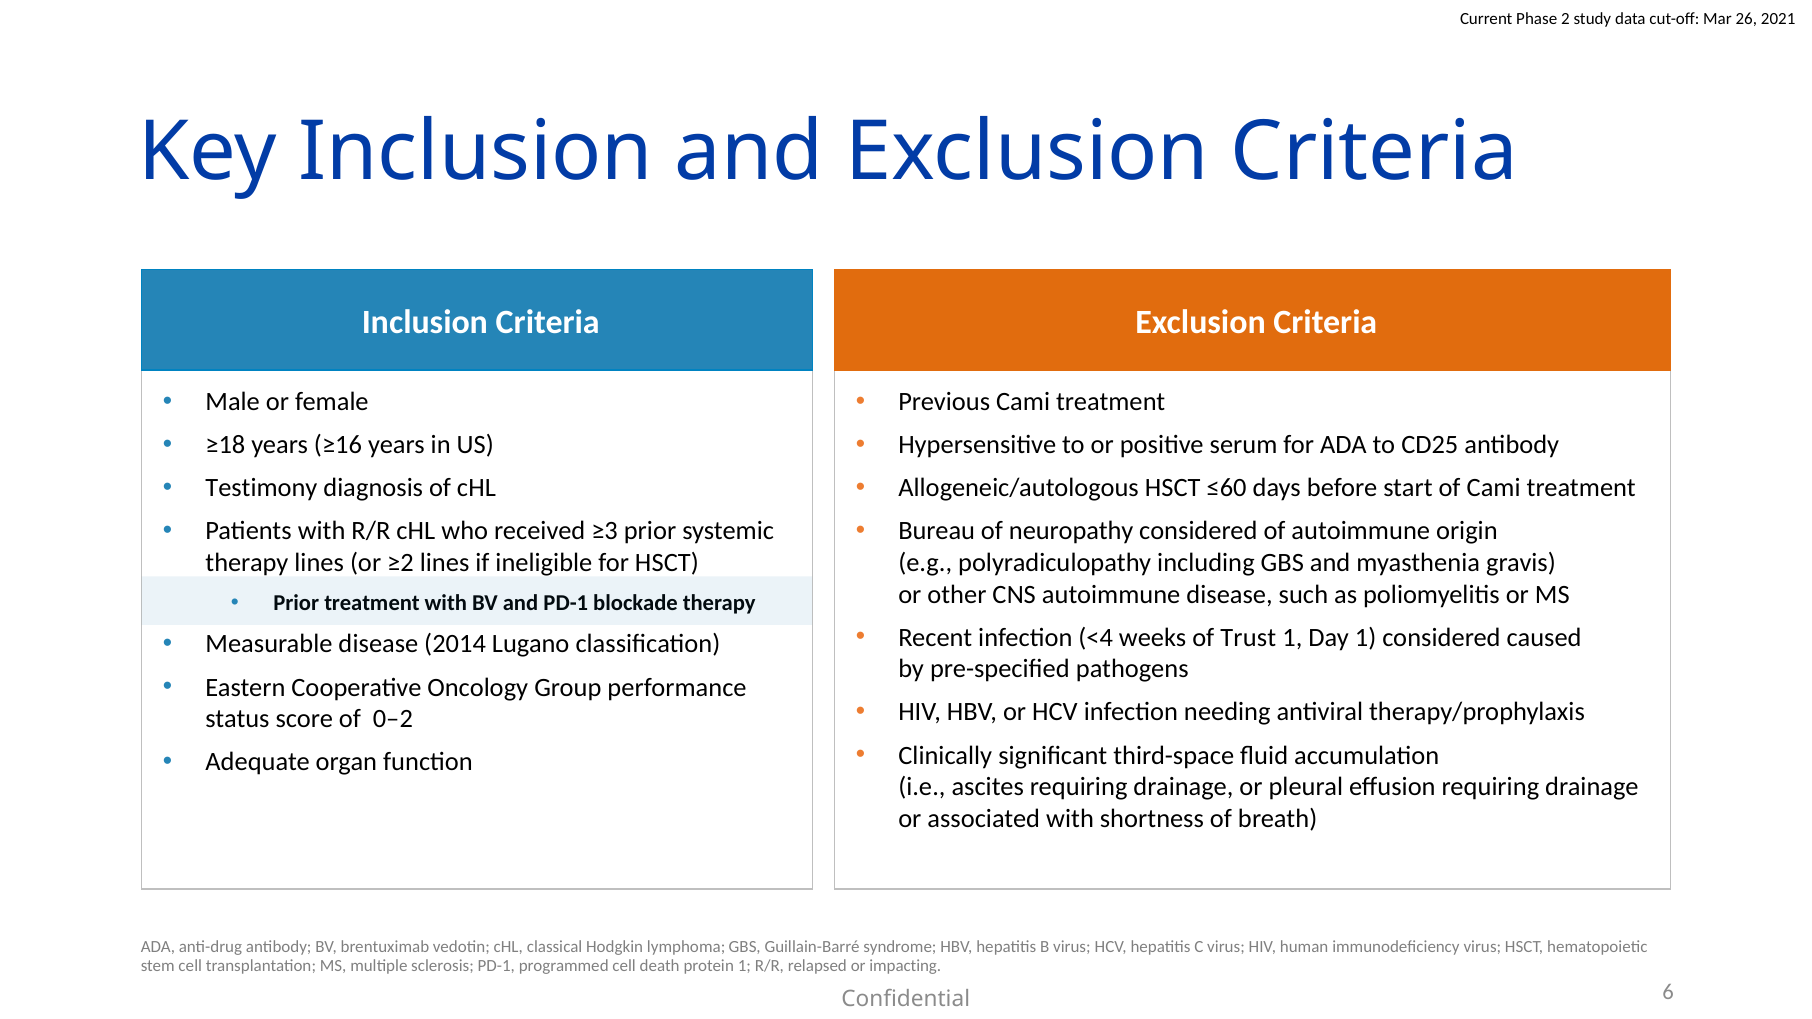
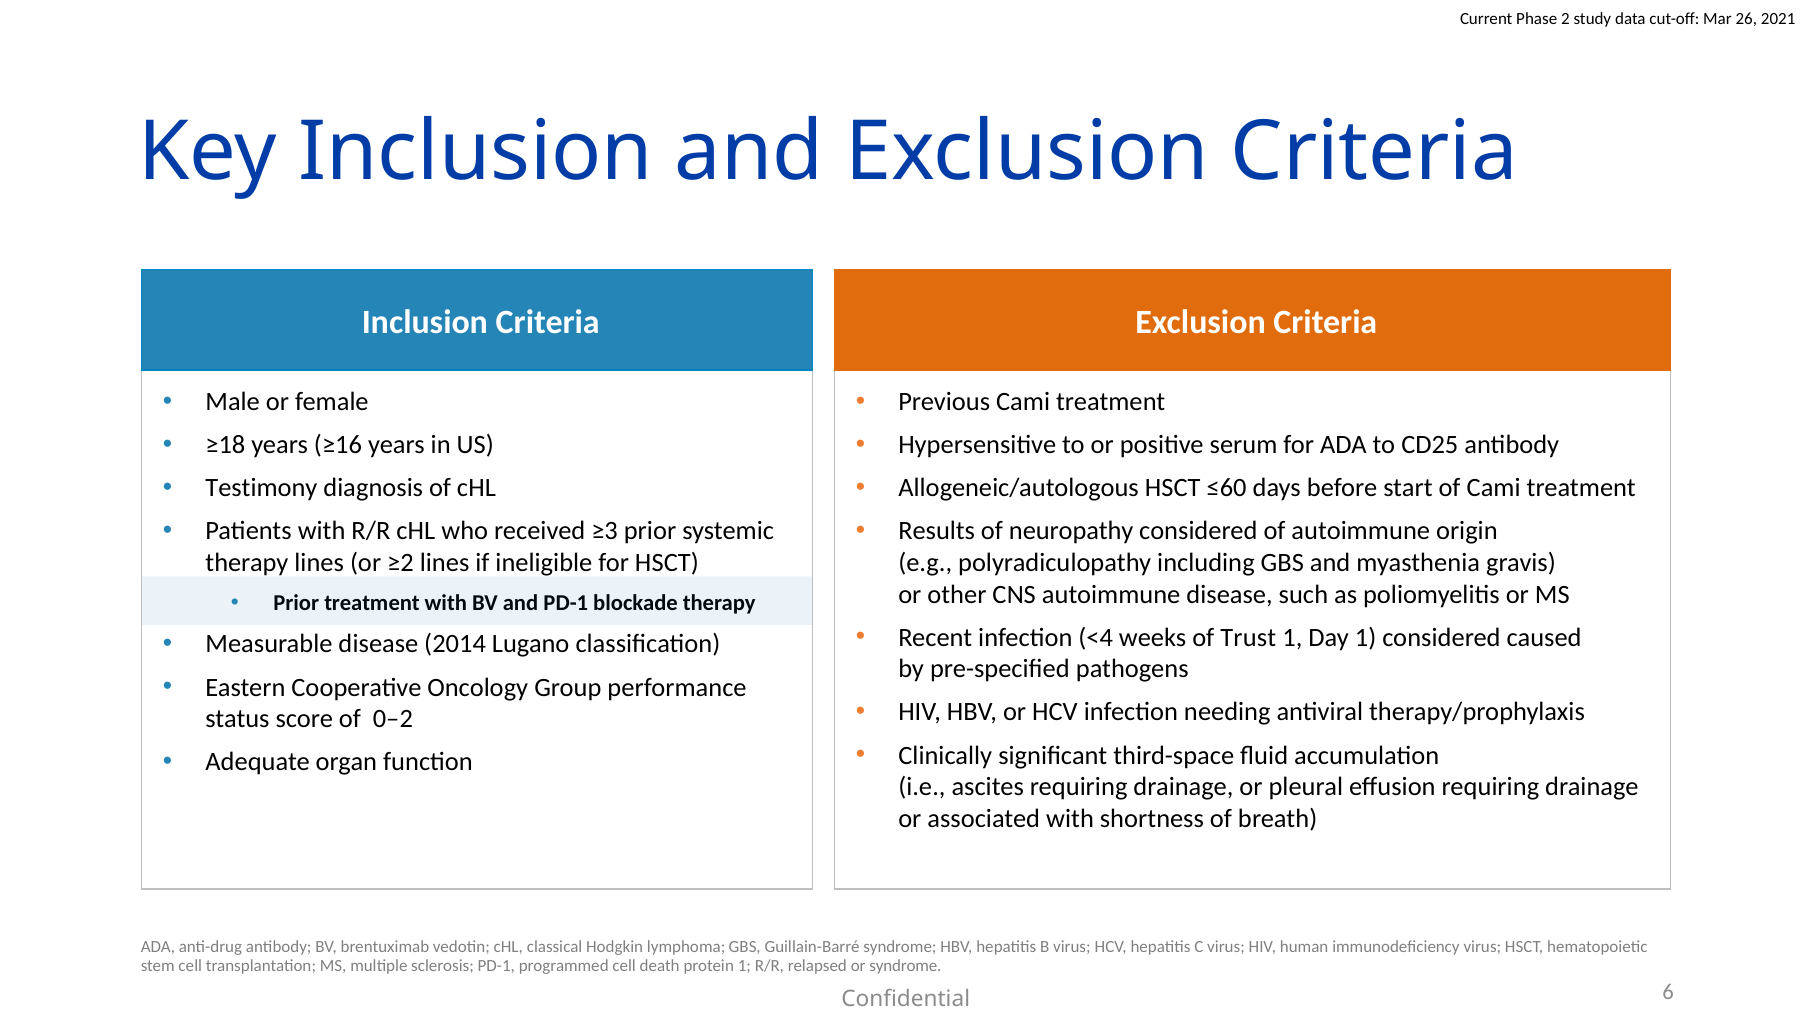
Bureau: Bureau -> Results
or impacting: impacting -> syndrome
